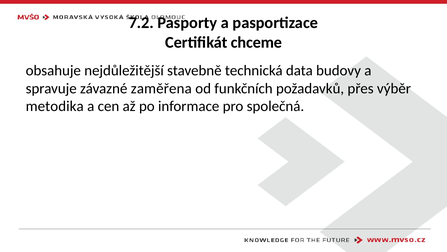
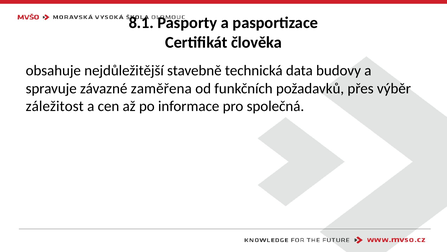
7.2: 7.2 -> 8.1
chceme: chceme -> člověka
metodika: metodika -> záležitost
